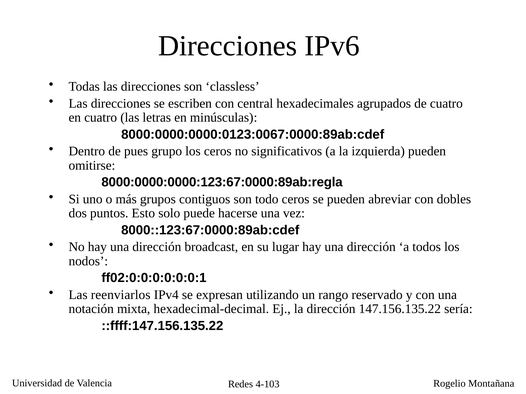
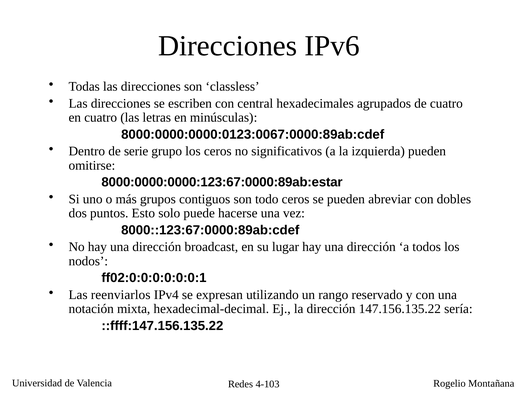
pues: pues -> serie
8000:0000:0000:123:67:0000:89ab:regla: 8000:0000:0000:123:67:0000:89ab:regla -> 8000:0000:0000:123:67:0000:89ab:estar
